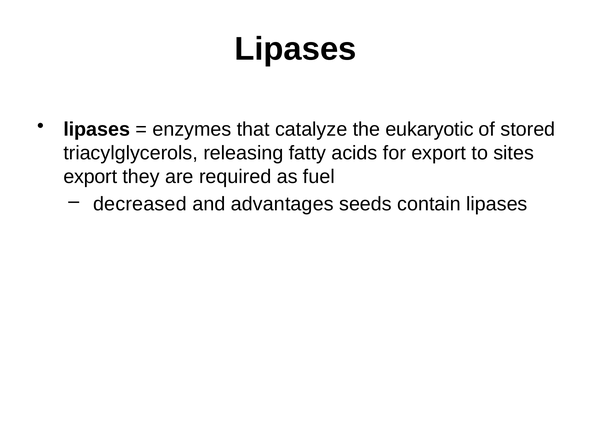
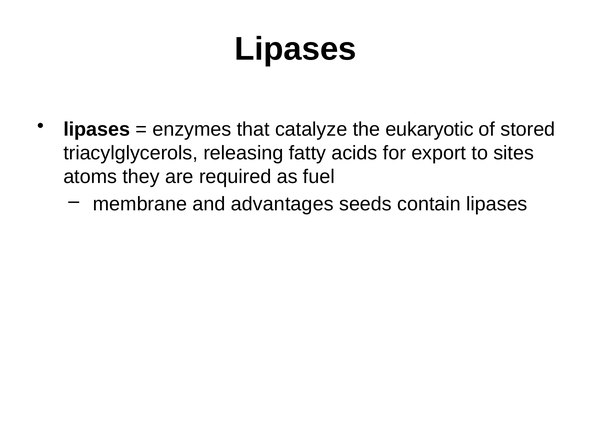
export at (90, 177): export -> atoms
decreased: decreased -> membrane
